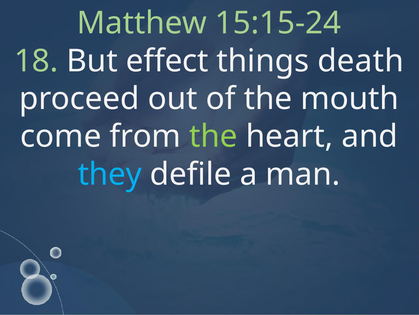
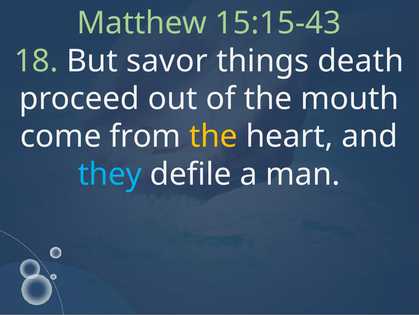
15:15-24: 15:15-24 -> 15:15-43
effect: effect -> savor
the at (213, 136) colour: light green -> yellow
